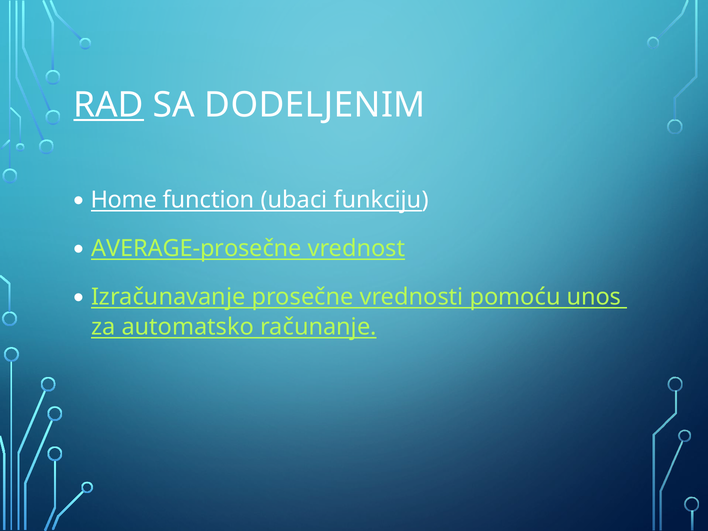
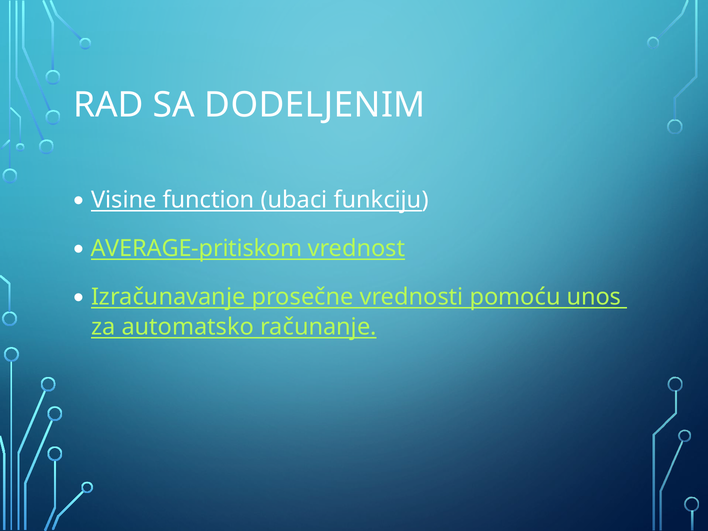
RAD underline: present -> none
Home: Home -> Visine
AVERAGE-prosečne: AVERAGE-prosečne -> AVERAGE-pritiskom
